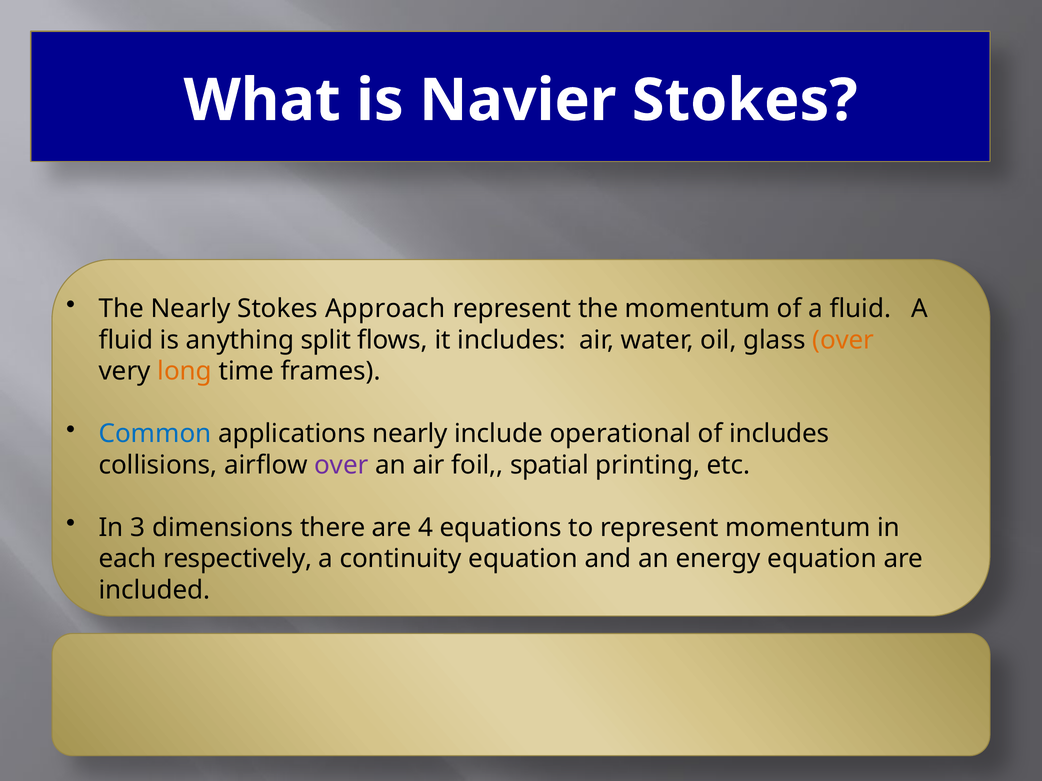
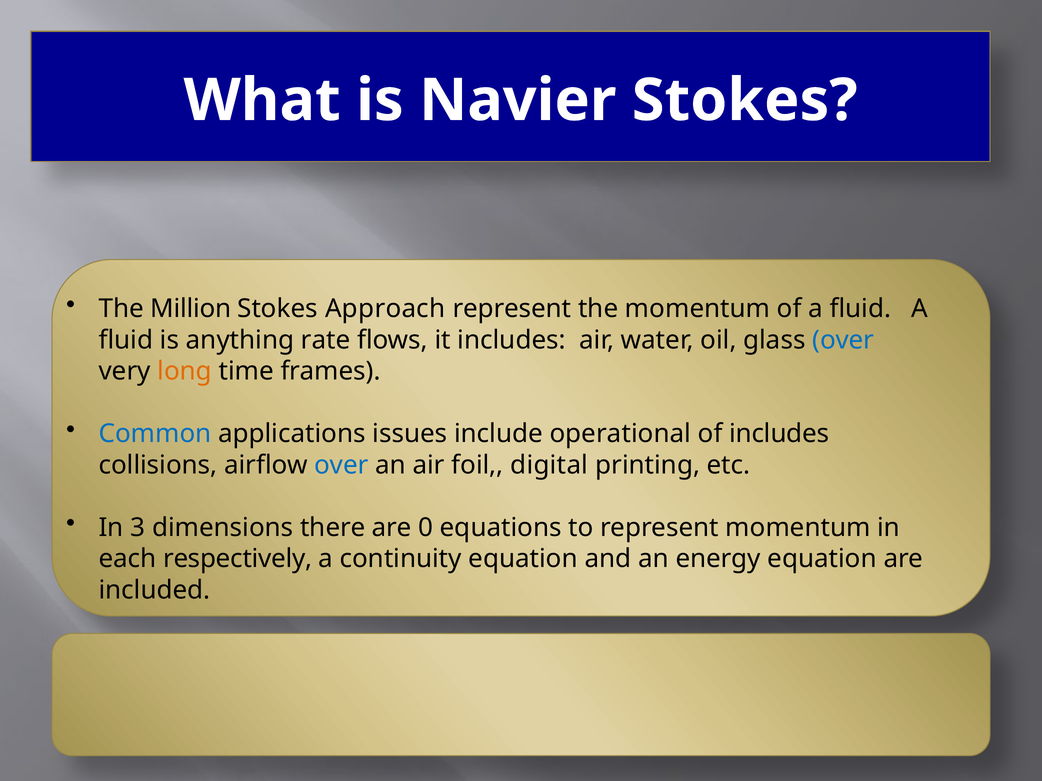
The Nearly: Nearly -> Million
split: split -> rate
over at (843, 340) colour: orange -> blue
applications nearly: nearly -> issues
over at (341, 465) colour: purple -> blue
spatial: spatial -> digital
4: 4 -> 0
